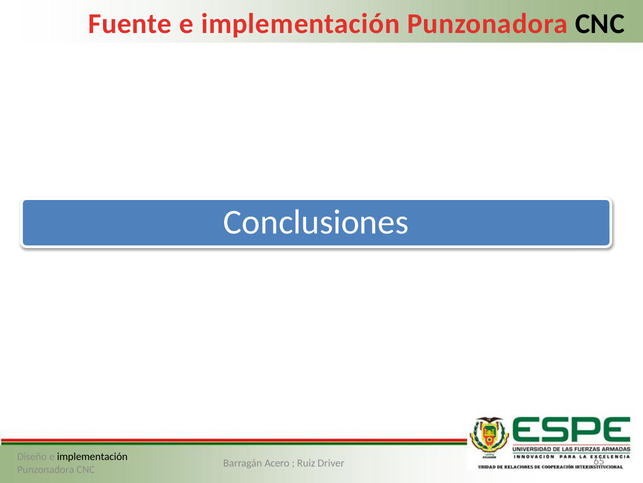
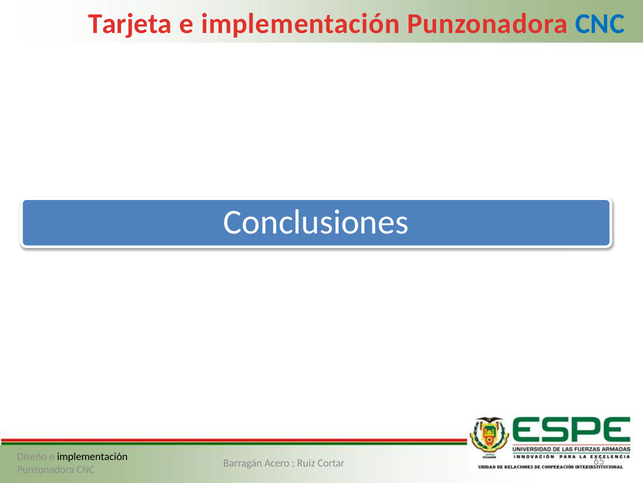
Fuente: Fuente -> Tarjeta
CNC at (600, 24) colour: black -> blue
Driver: Driver -> Cortar
